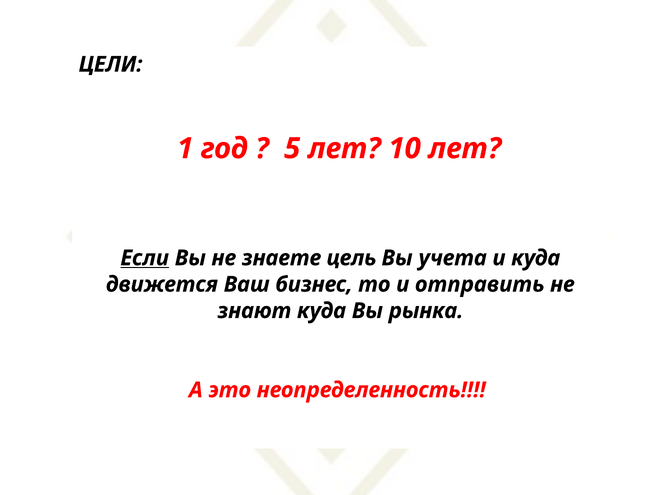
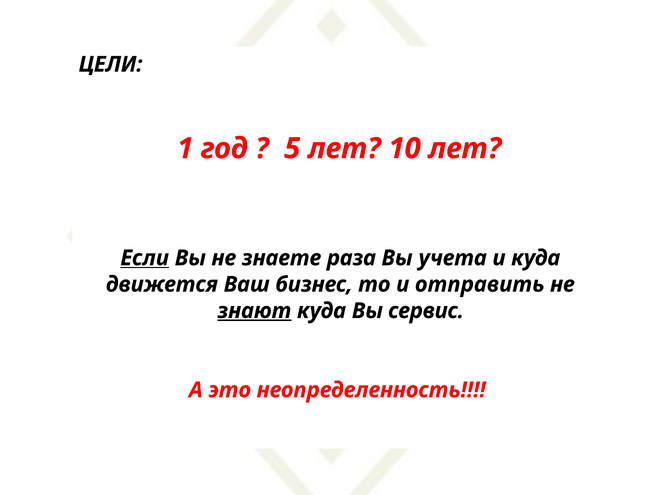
цель: цель -> раза
знают underline: none -> present
рынка: рынка -> сервис
